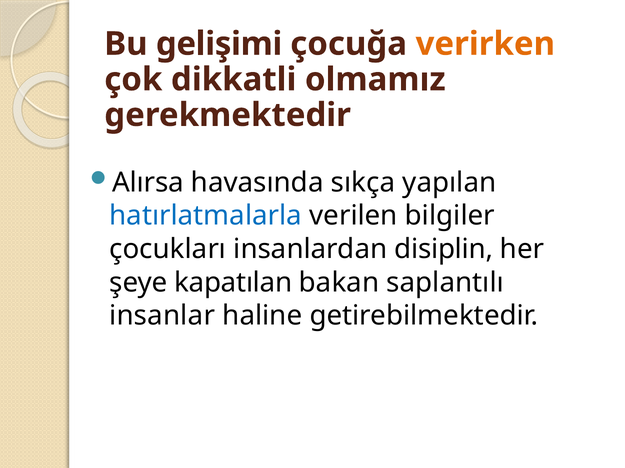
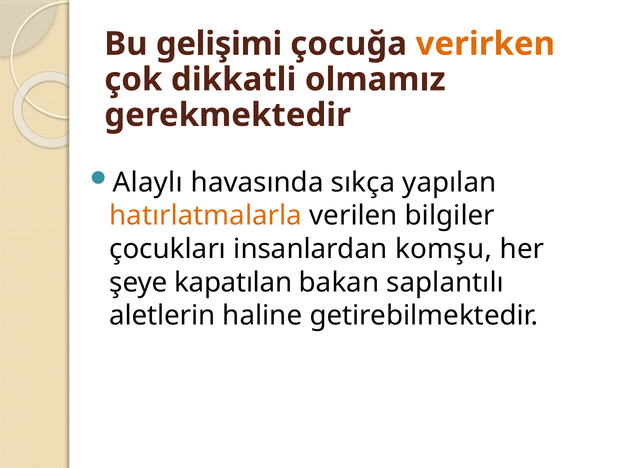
Alırsa: Alırsa -> Alaylı
hatırlatmalarla colour: blue -> orange
disiplin: disiplin -> komşu
insanlar: insanlar -> aletlerin
